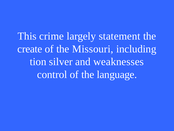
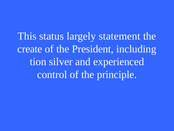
crime: crime -> status
Missouri: Missouri -> President
weaknesses: weaknesses -> experienced
language: language -> principle
